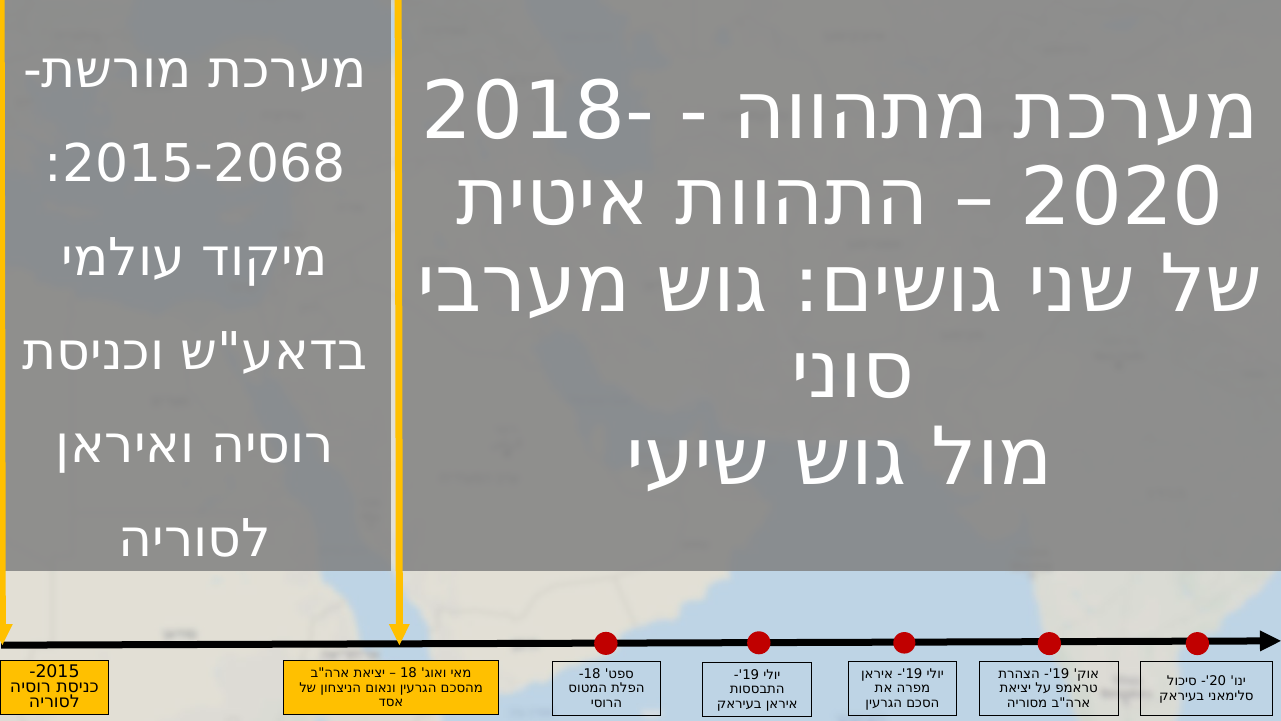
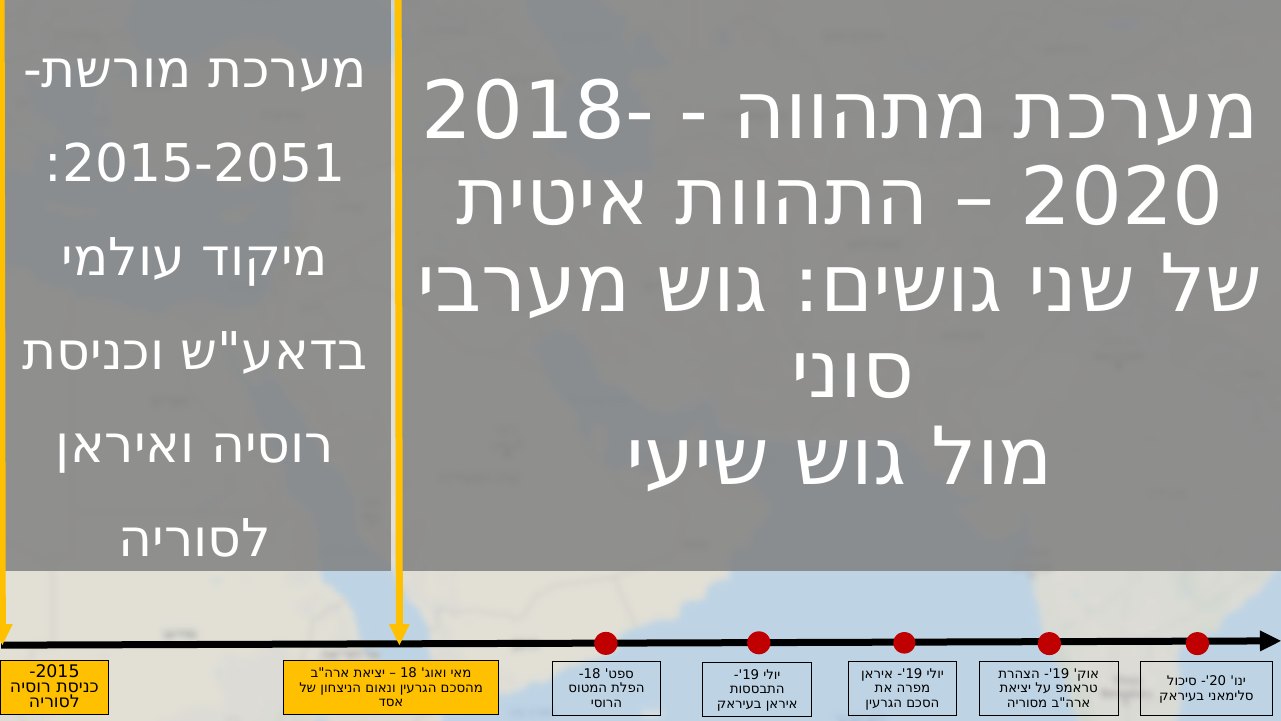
2015-2068: 2015-2068 -> 2015-2051
